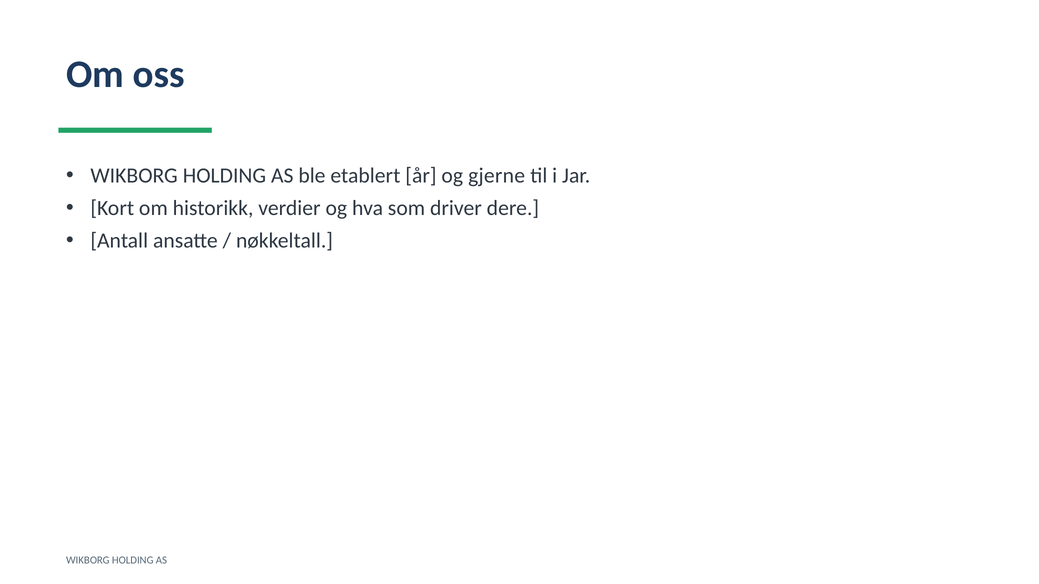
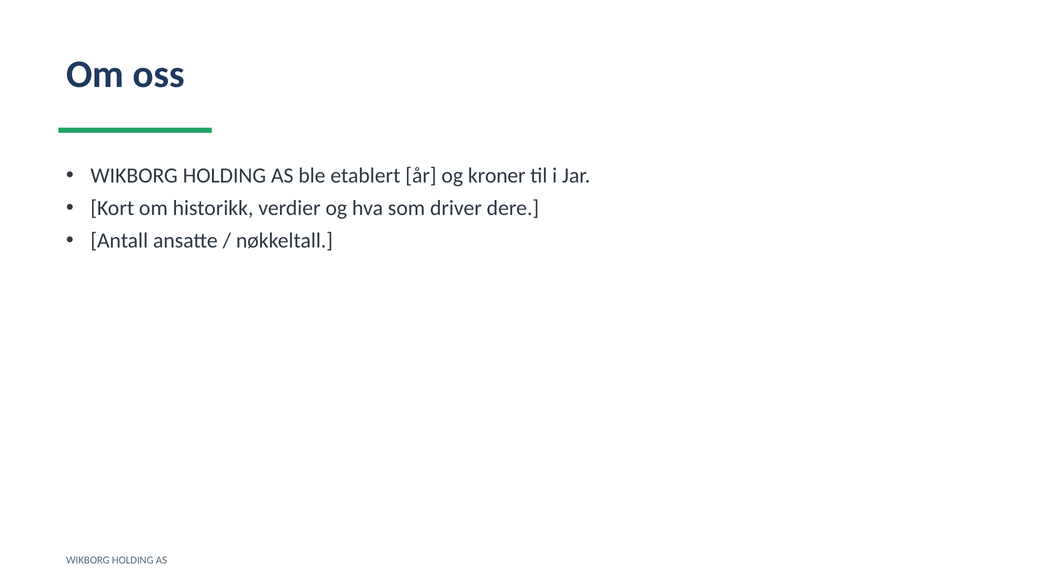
gjerne: gjerne -> kroner
